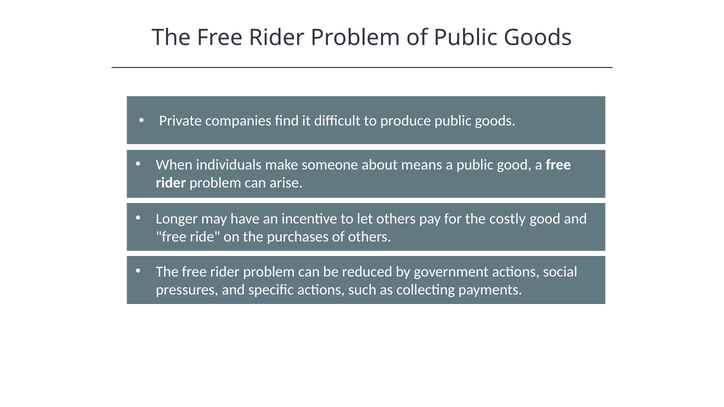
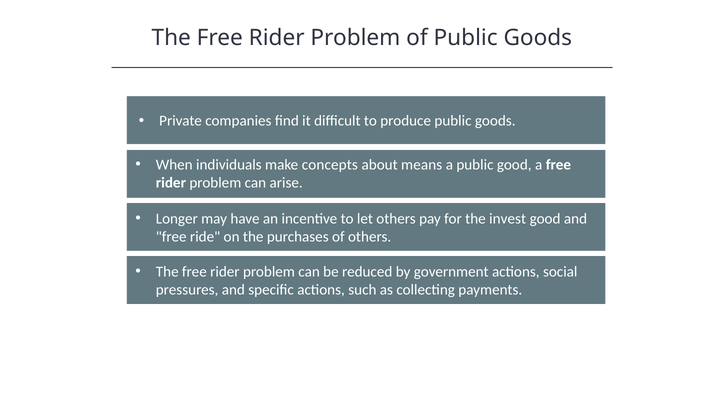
someone: someone -> concepts
costly: costly -> invest
